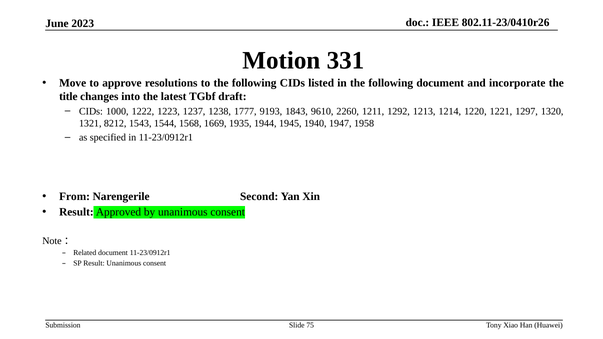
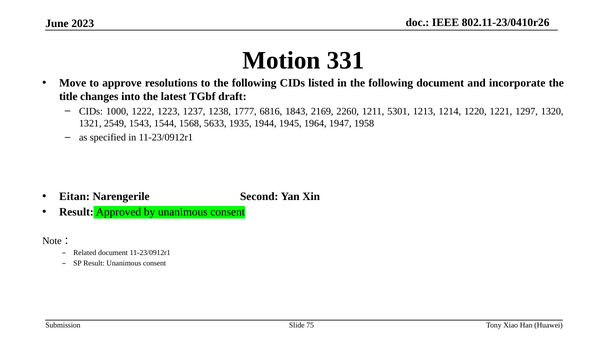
9193: 9193 -> 6816
9610: 9610 -> 2169
1292: 1292 -> 5301
8212: 8212 -> 2549
1669: 1669 -> 5633
1940: 1940 -> 1964
From: From -> Eitan
